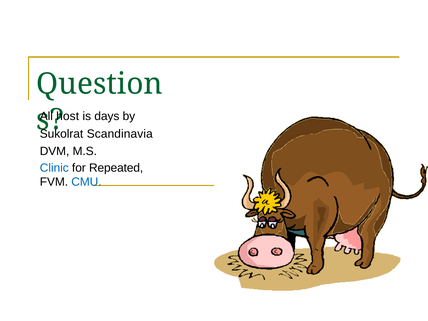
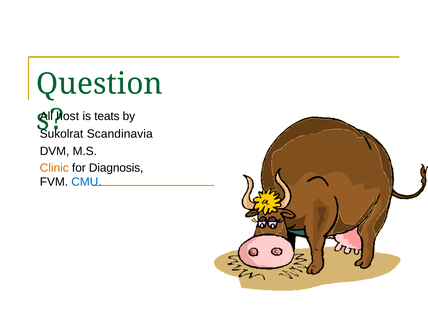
days: days -> teats
Clinic colour: blue -> orange
Repeated: Repeated -> Diagnosis
